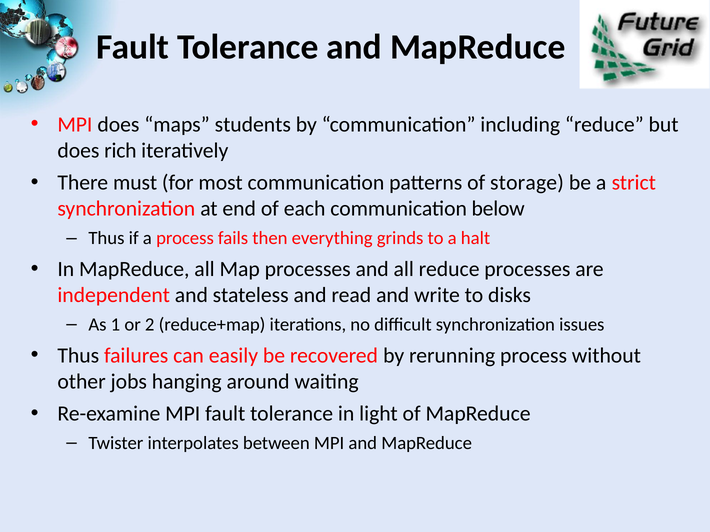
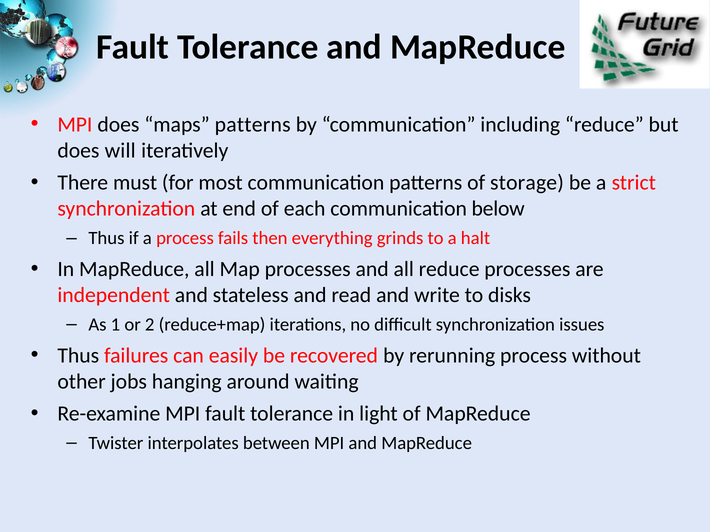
maps students: students -> patterns
rich: rich -> will
